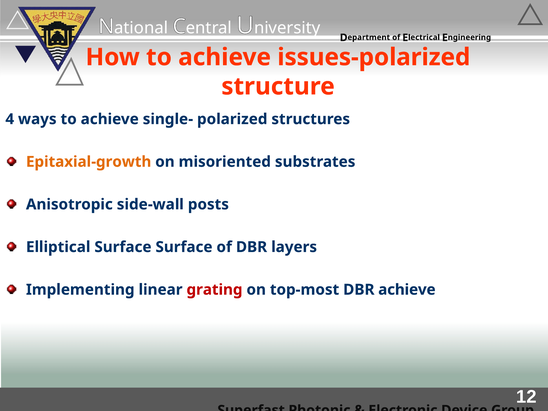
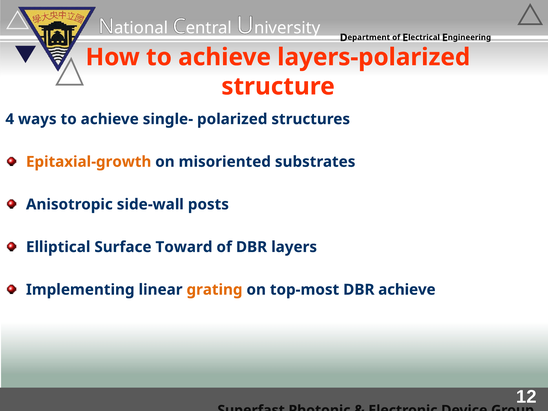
issues-polarized: issues-polarized -> layers-polarized
Surface Surface: Surface -> Toward
grating colour: red -> orange
